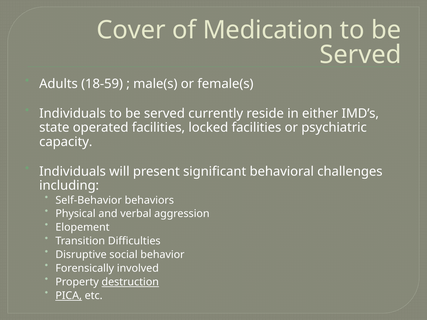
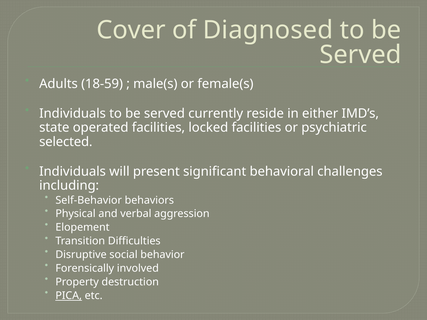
Medication: Medication -> Diagnosed
capacity: capacity -> selected
destruction underline: present -> none
